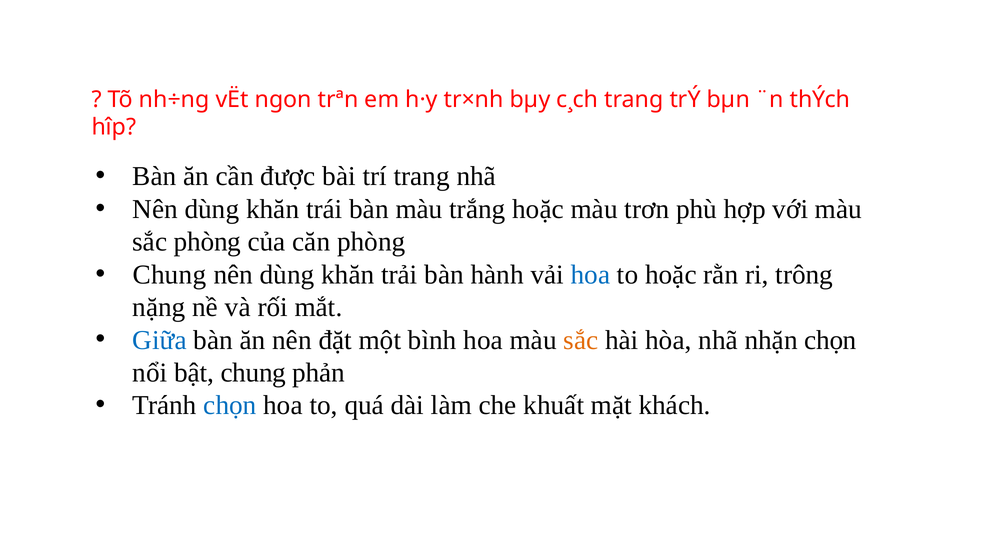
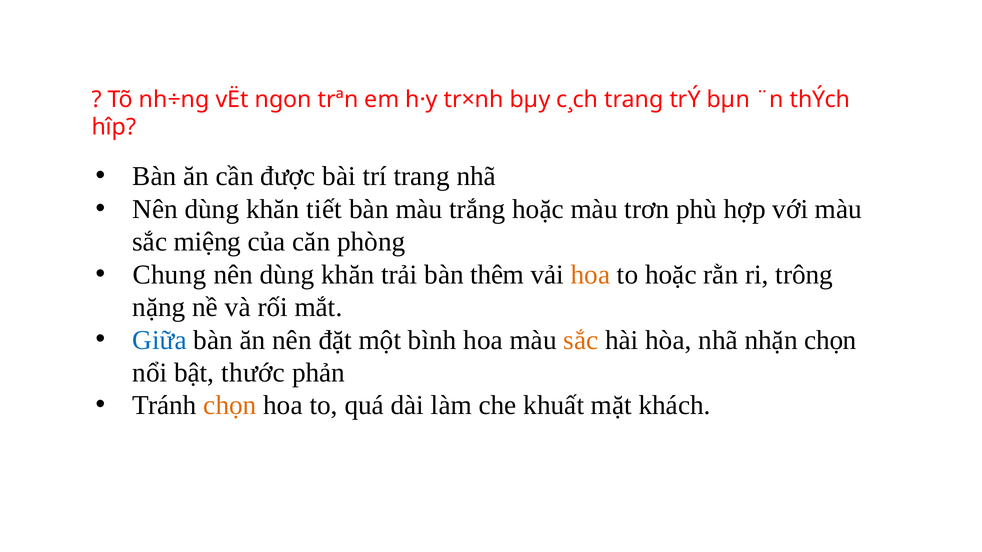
trái: trái -> tiết
sắc phòng: phòng -> miệng
hành: hành -> thêm
hoa at (590, 275) colour: blue -> orange
bật chung: chung -> thước
chọn at (230, 406) colour: blue -> orange
